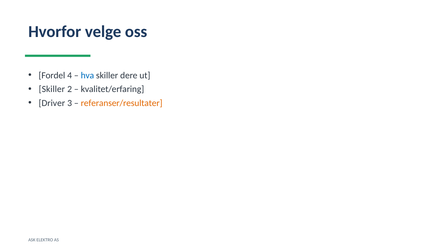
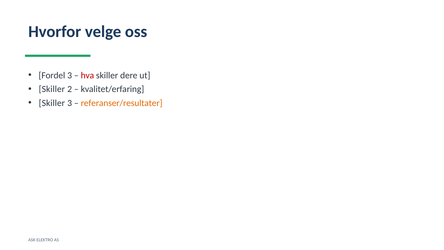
Fordel 4: 4 -> 3
hva colour: blue -> red
Driver at (52, 103): Driver -> Skiller
